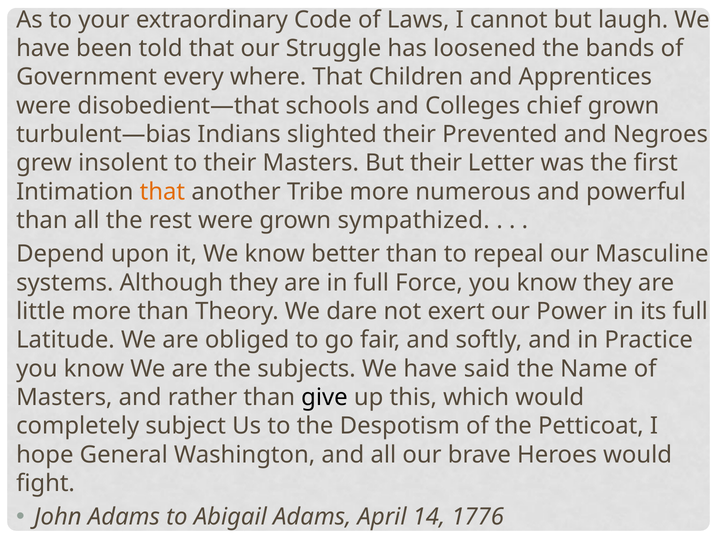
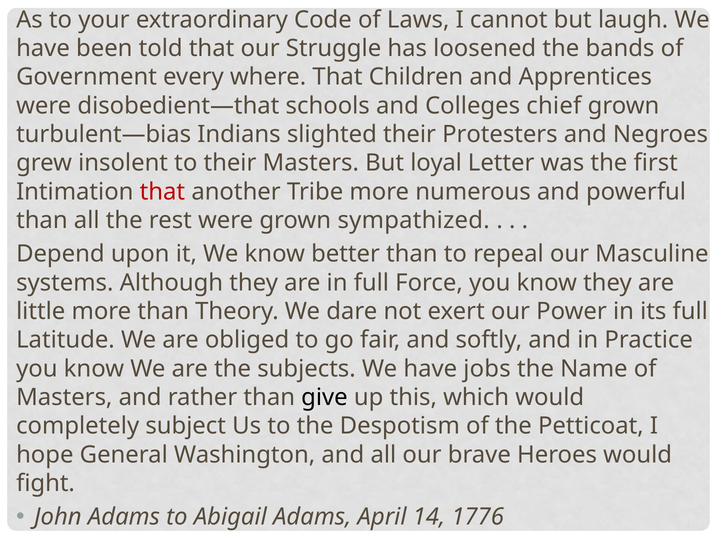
Prevented: Prevented -> Protesters
But their: their -> loyal
that at (162, 192) colour: orange -> red
said: said -> jobs
